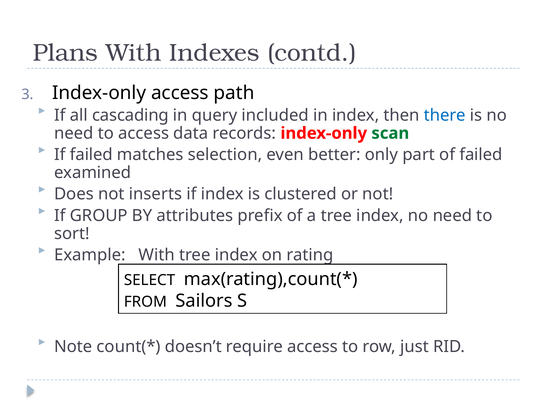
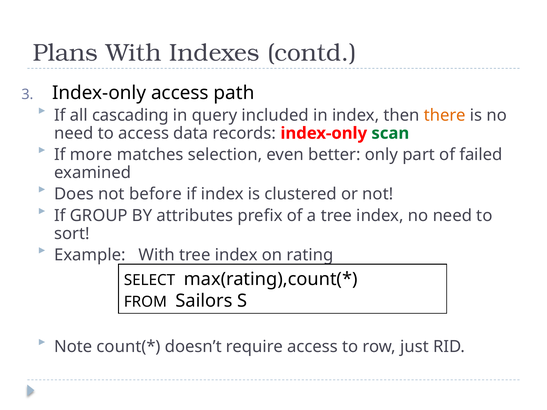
there colour: blue -> orange
If failed: failed -> more
inserts: inserts -> before
